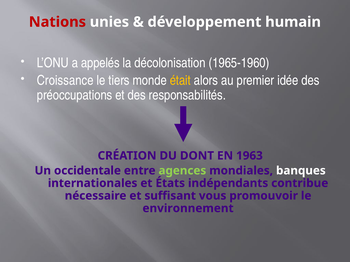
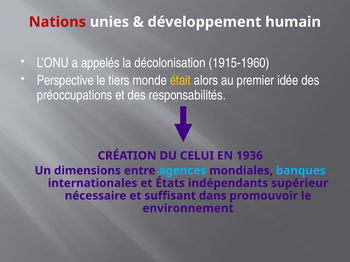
1965-1960: 1965-1960 -> 1915-1960
Croissance: Croissance -> Perspective
DONT: DONT -> CELUI
1963: 1963 -> 1936
occidentale: occidentale -> dimensions
agences colour: light green -> light blue
banques colour: white -> light blue
contribue: contribue -> supérieur
vous: vous -> dans
